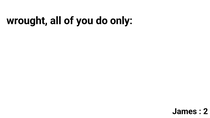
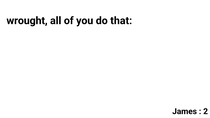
only: only -> that
